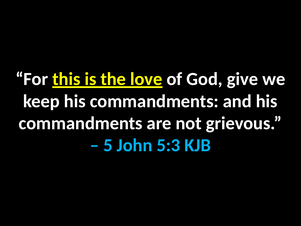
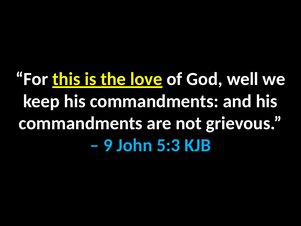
give: give -> well
5: 5 -> 9
